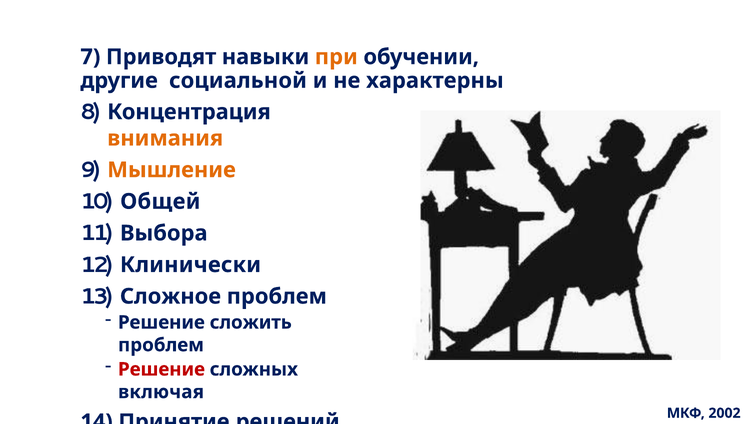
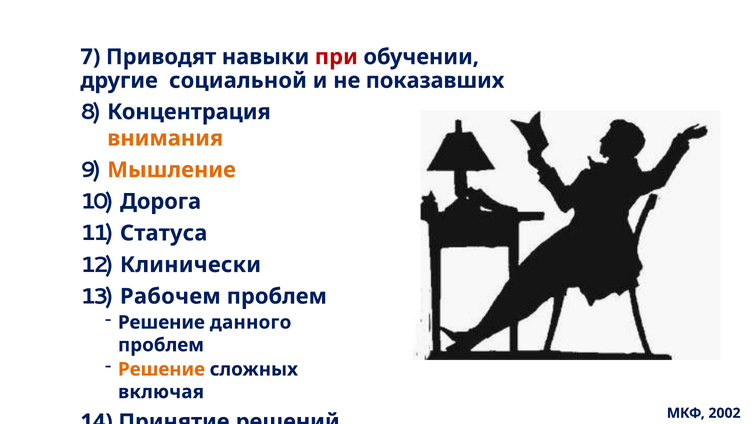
при colour: orange -> red
характерны: характерны -> показавших
Общей: Общей -> Дорога
Выбора: Выбора -> Статуса
Сложное: Сложное -> Рабочем
сложить: сложить -> данного
Решение at (162, 369) colour: red -> orange
